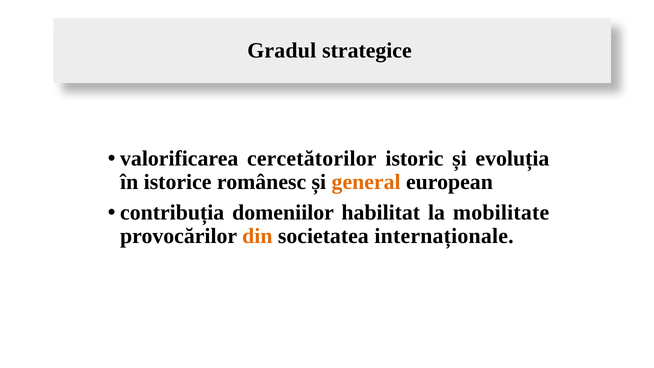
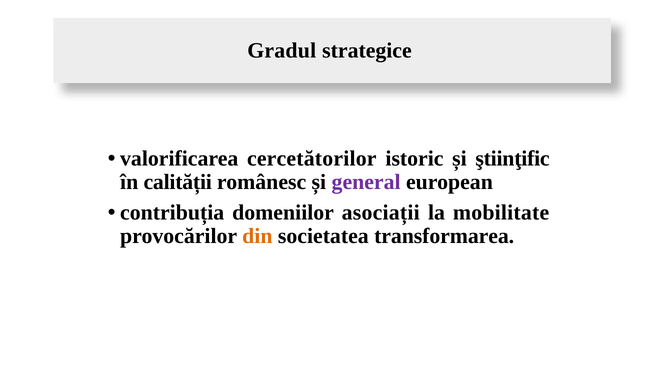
evoluția: evoluția -> ştiinţific
istorice: istorice -> calității
general colour: orange -> purple
habilitat: habilitat -> asociații
internaționale: internaționale -> transformarea
